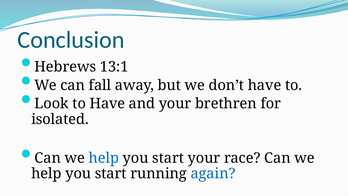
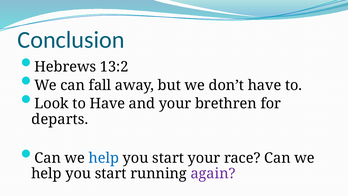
13:1: 13:1 -> 13:2
isolated: isolated -> departs
again colour: blue -> purple
